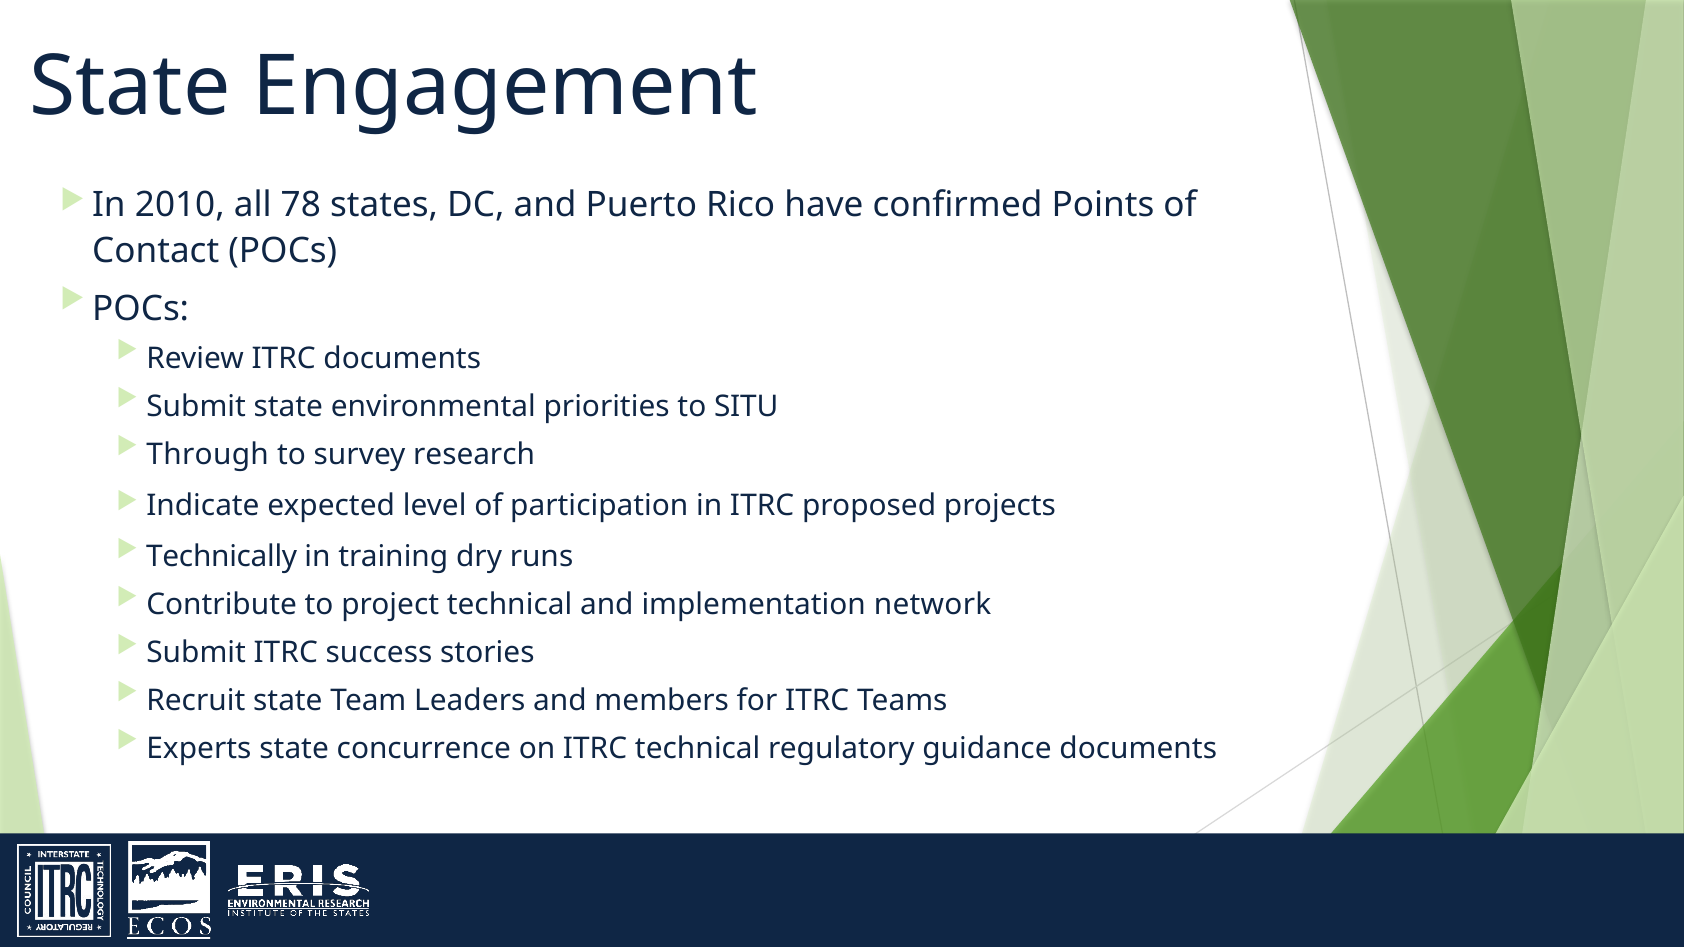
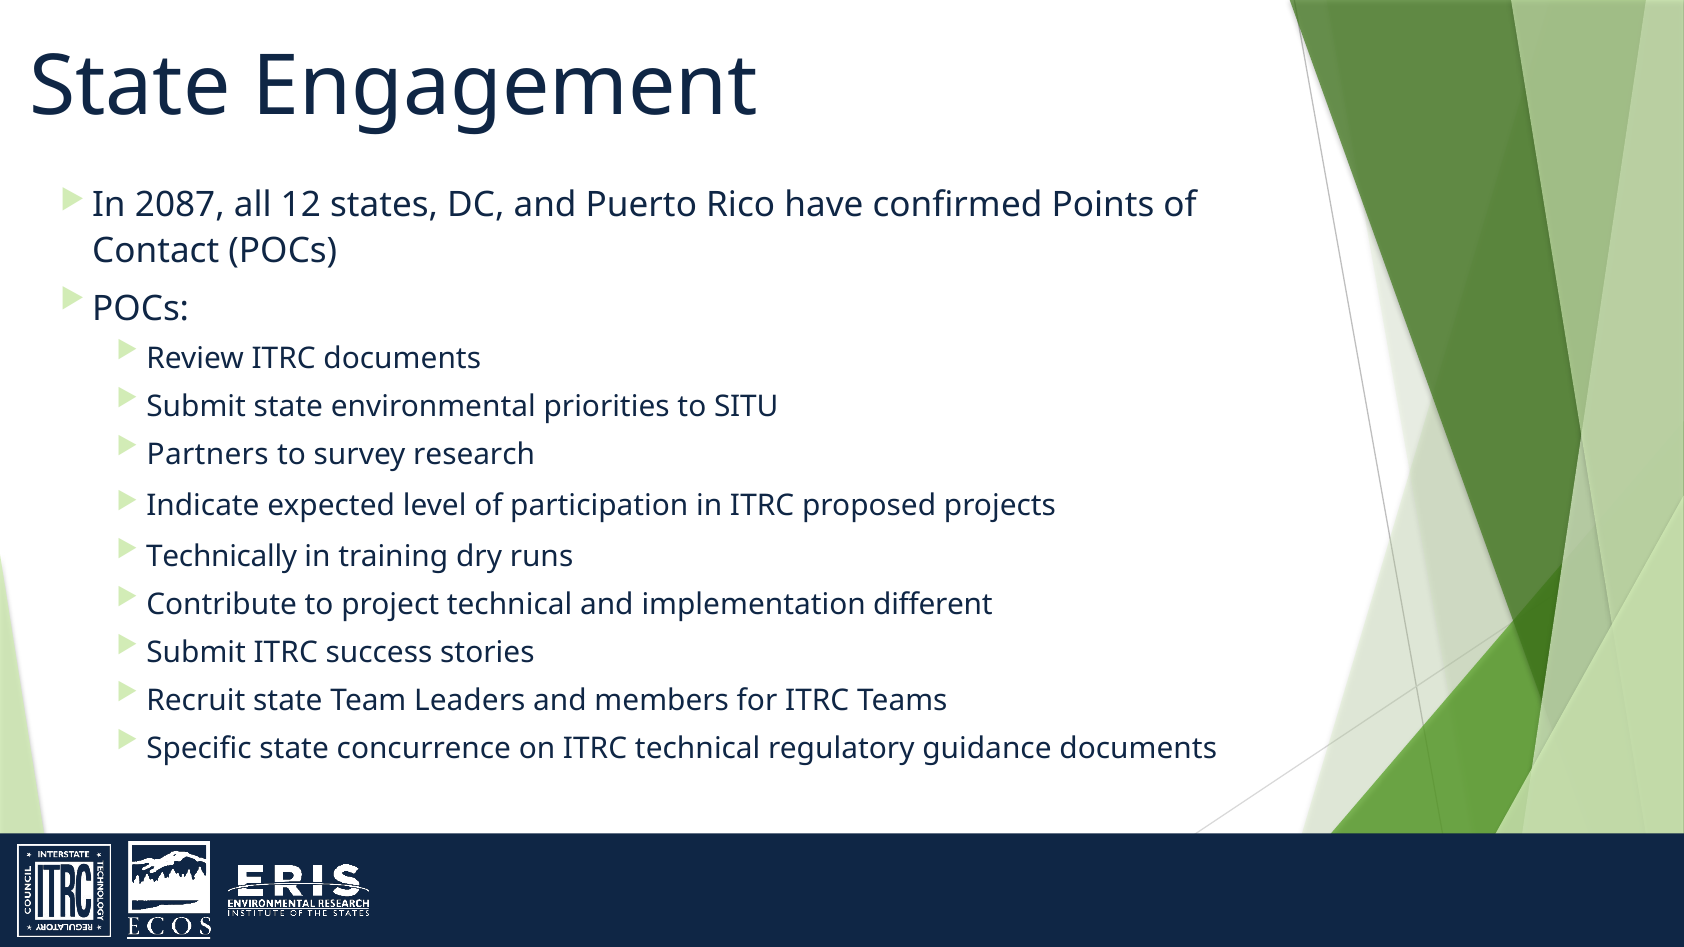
2010: 2010 -> 2087
78: 78 -> 12
Through: Through -> Partners
network: network -> different
Experts: Experts -> Specific
